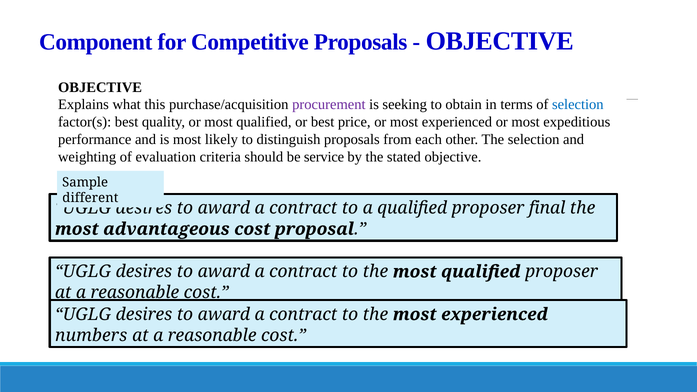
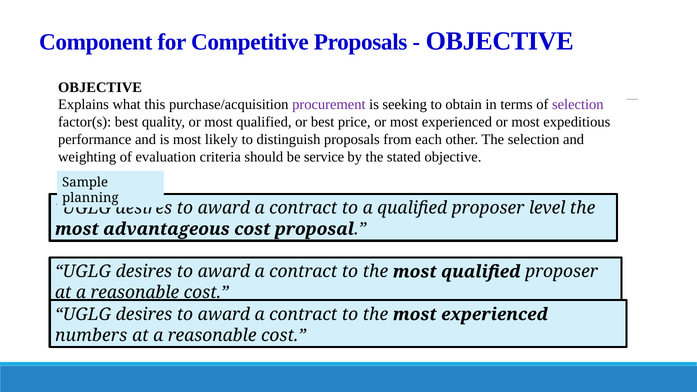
selection at (578, 105) colour: blue -> purple
different: different -> planning
final: final -> level
